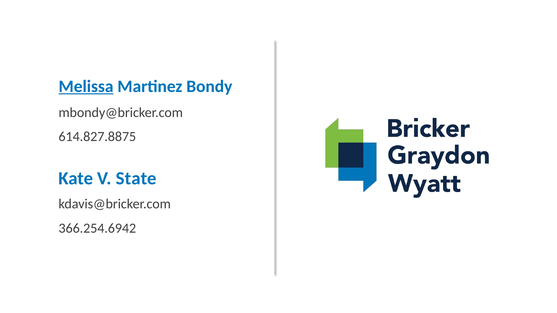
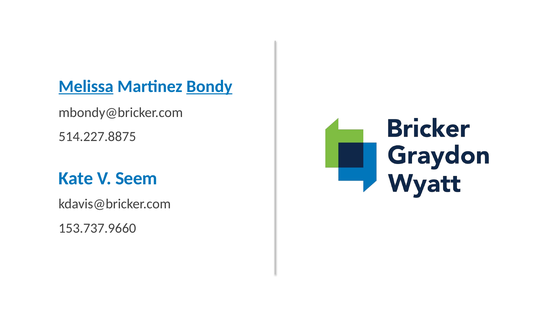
Bondy underline: none -> present
614.827.8875: 614.827.8875 -> 514.227.8875
State: State -> Seem
366.254.6942: 366.254.6942 -> 153.737.9660
